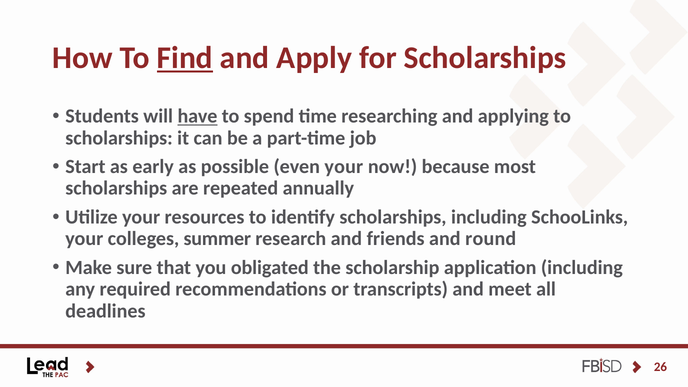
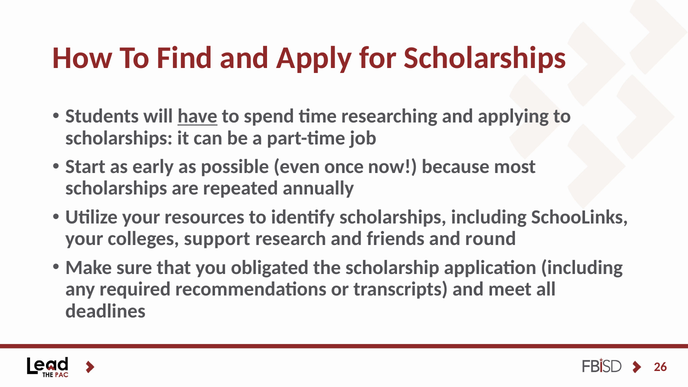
Find underline: present -> none
even your: your -> once
summer: summer -> support
